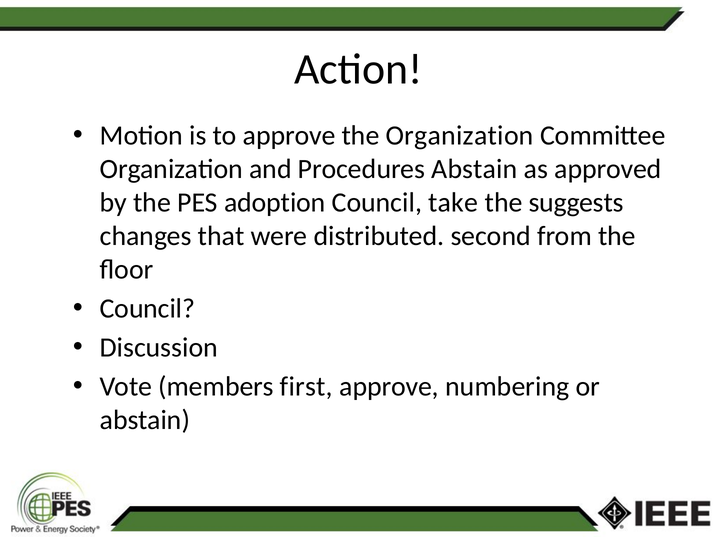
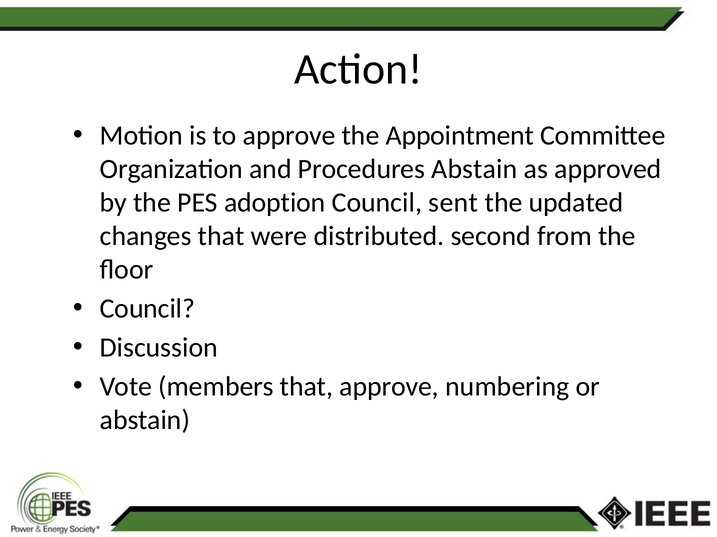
the Organization: Organization -> Appointment
take: take -> sent
suggests: suggests -> updated
members first: first -> that
